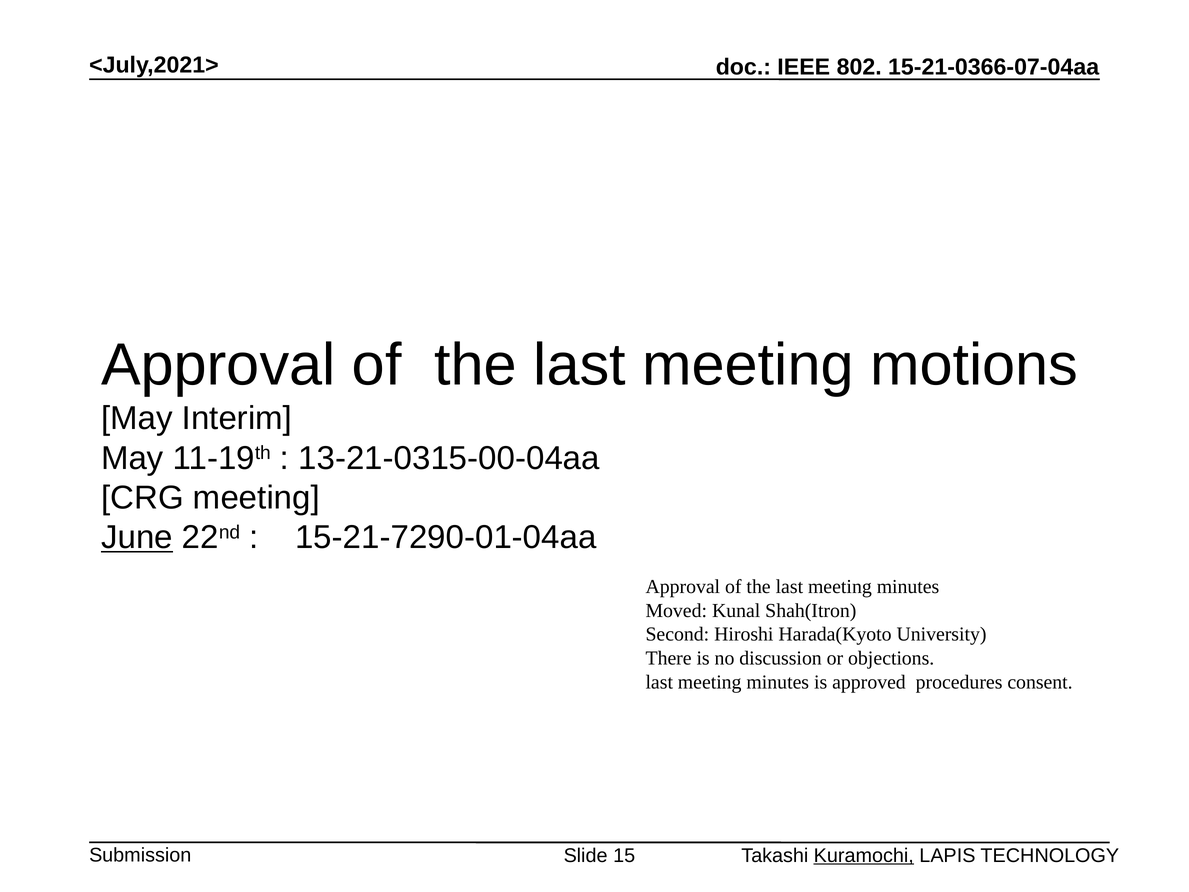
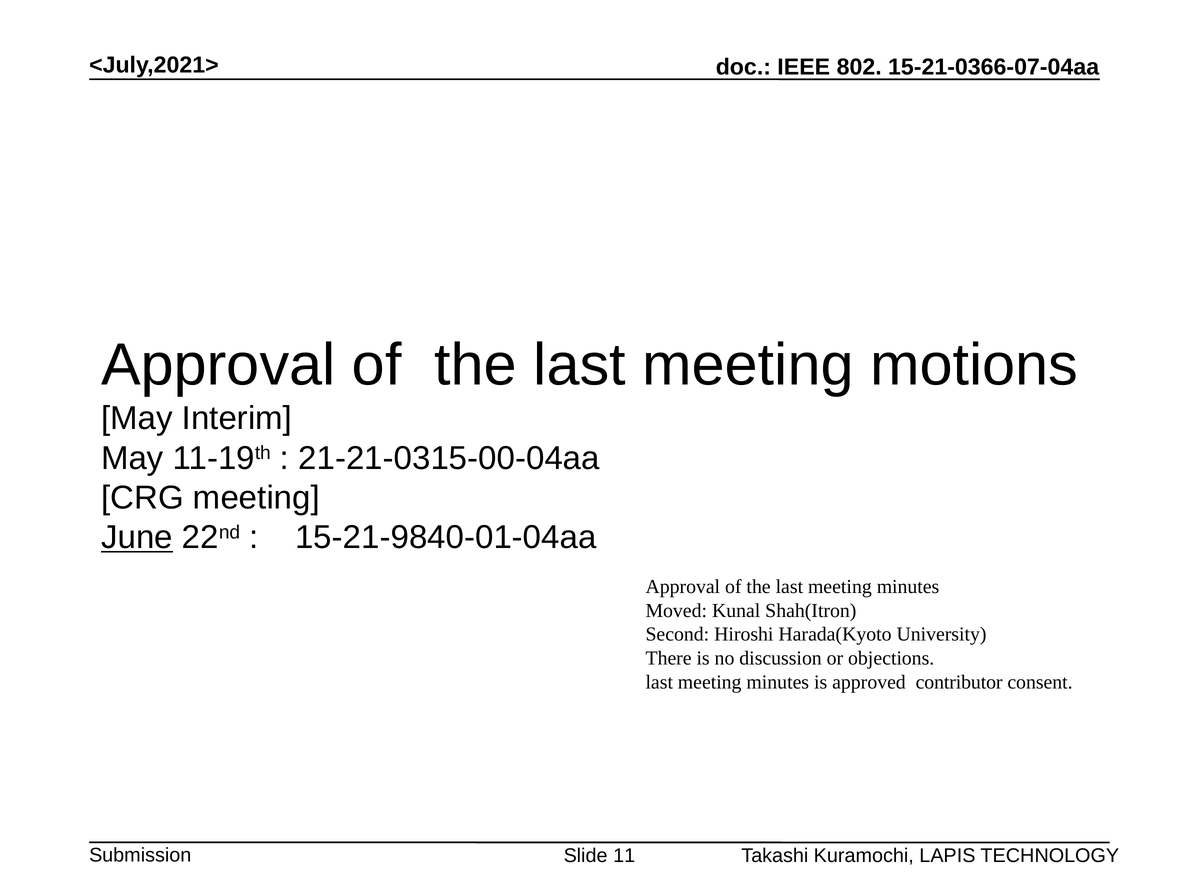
13-21-0315-00-04aa: 13-21-0315-00-04aa -> 21-21-0315-00-04aa
15-21-7290-01-04aa: 15-21-7290-01-04aa -> 15-21-9840-01-04aa
procedures: procedures -> contributor
15: 15 -> 11
Kuramochi underline: present -> none
